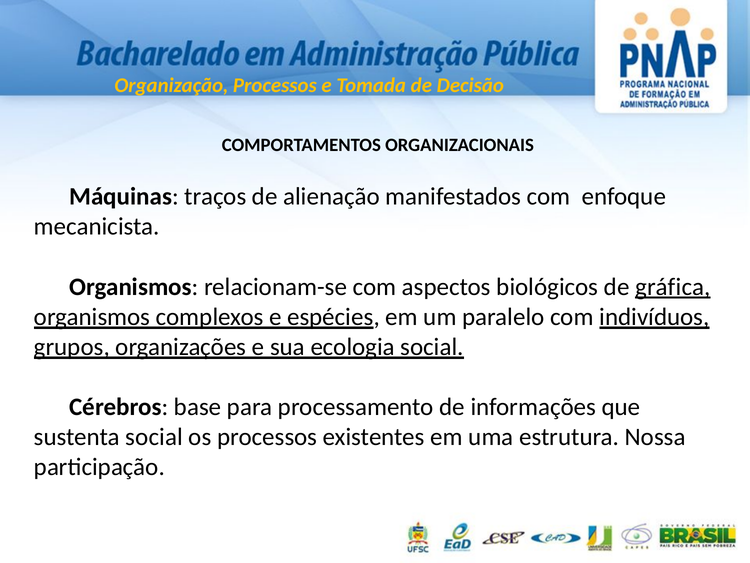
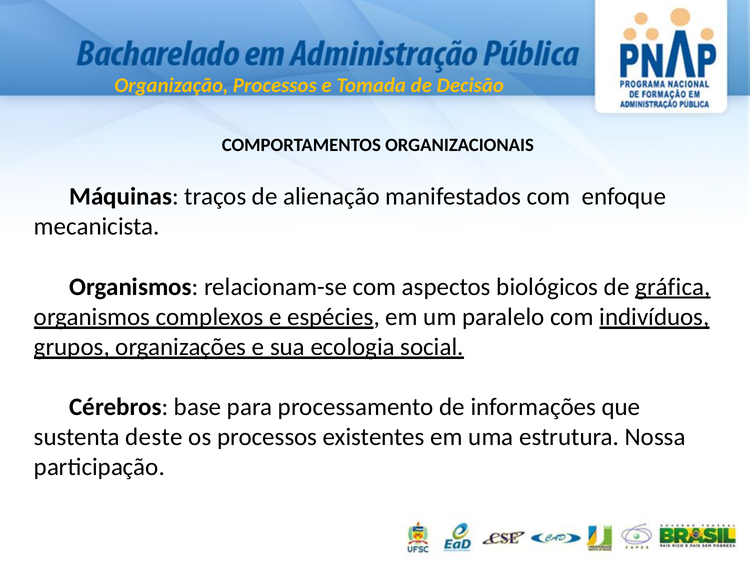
sustenta social: social -> deste
